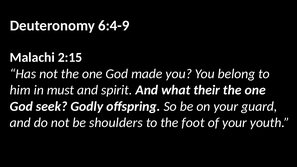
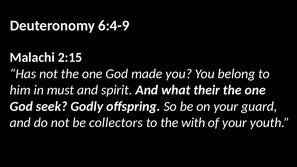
shoulders: shoulders -> collectors
foot: foot -> with
